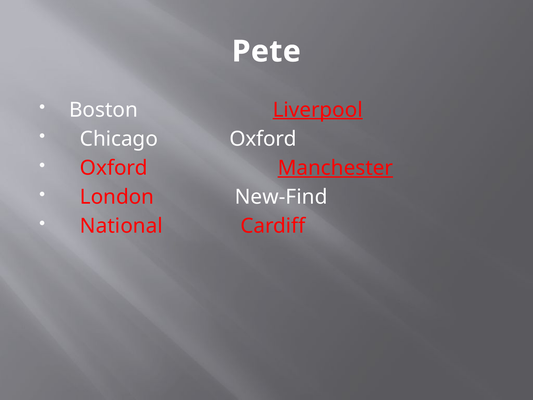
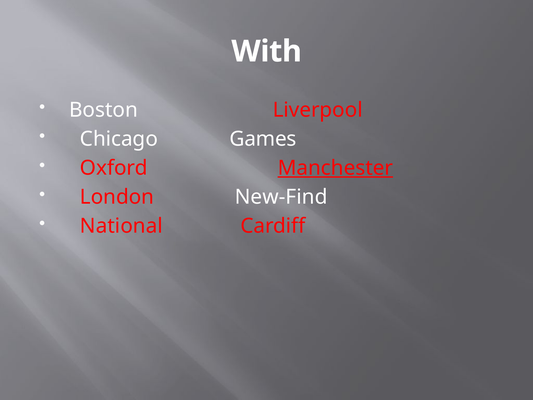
Pete: Pete -> With
Liverpool underline: present -> none
Chicago Oxford: Oxford -> Games
